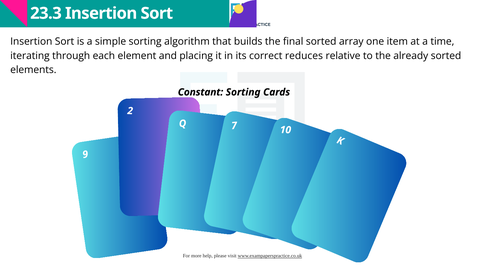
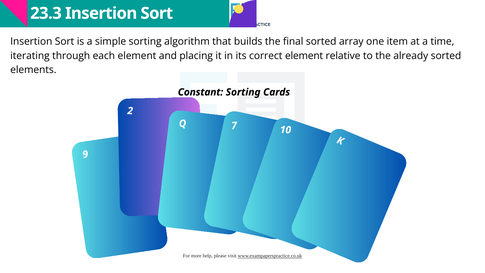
correct reduces: reduces -> element
